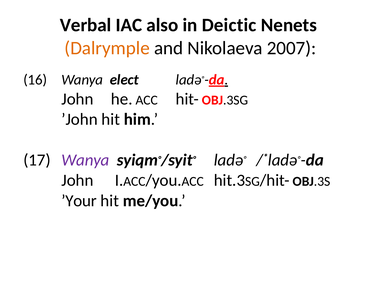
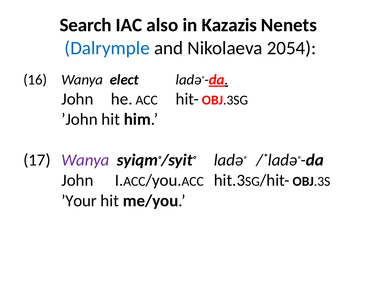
Verbal: Verbal -> Search
Deictic: Deictic -> Kazazis
Dalrymple colour: orange -> blue
2007: 2007 -> 2054
